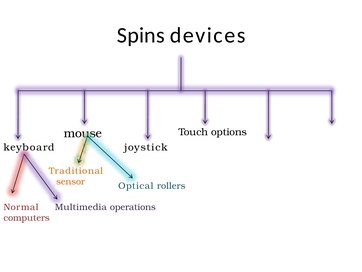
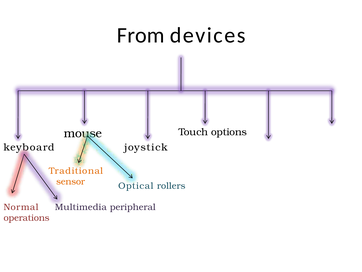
Spins: Spins -> From
operations: operations -> peripheral
computers: computers -> operations
